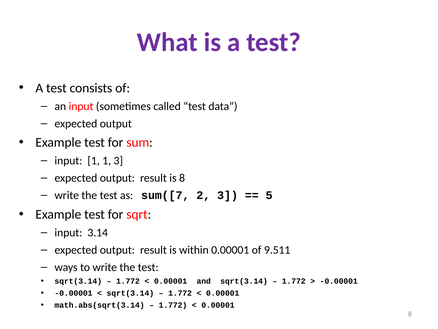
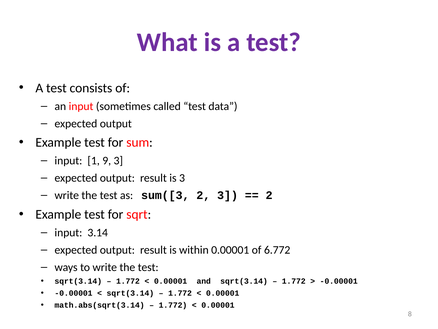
1 1: 1 -> 9
is 8: 8 -> 3
sum([7: sum([7 -> sum([3
5 at (269, 195): 5 -> 2
9.511: 9.511 -> 6.772
